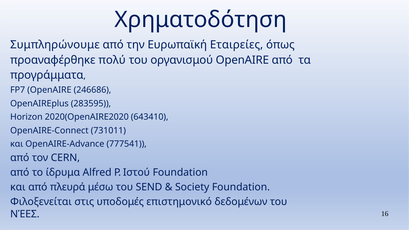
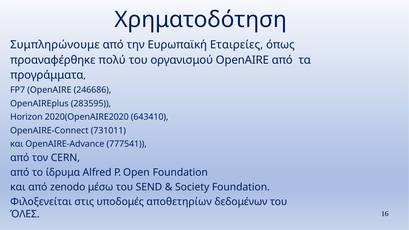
Ιστού: Ιστού -> Open
πλευρά: πλευρά -> zenodo
επιστημονικό: επιστημονικό -> αποθετηρίων
ΝΈΕΣ: ΝΈΕΣ -> ΌΛΕΣ
